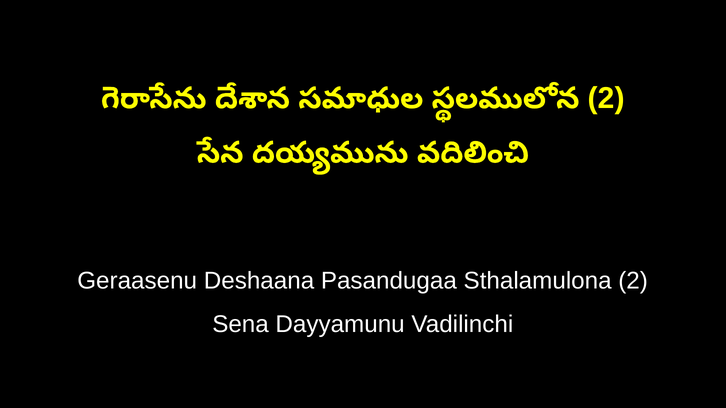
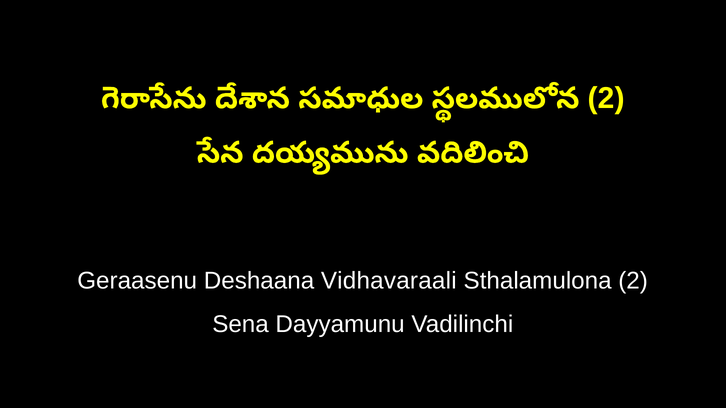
Pasandugaa: Pasandugaa -> Vidhavaraali
